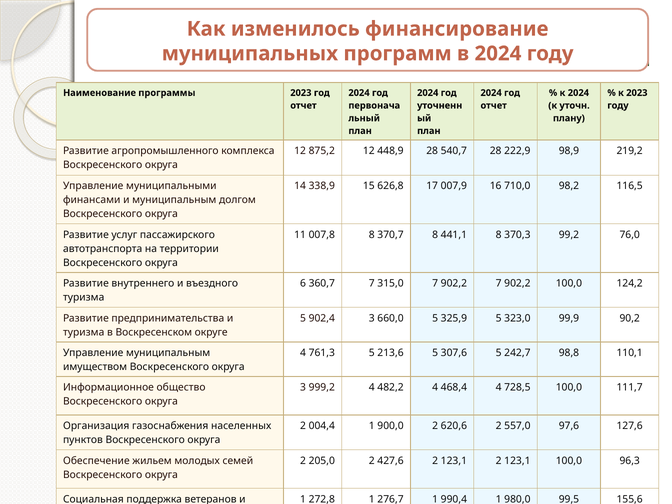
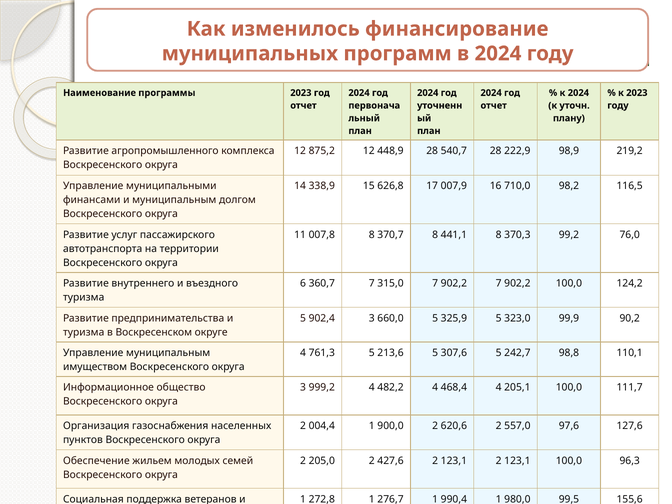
728,5: 728,5 -> 205,1
